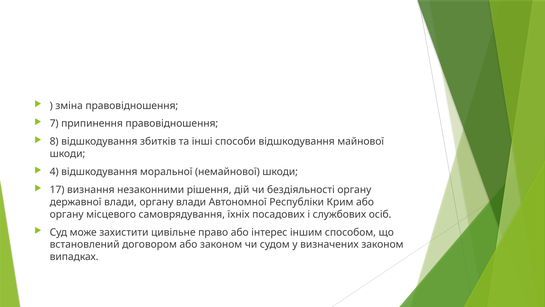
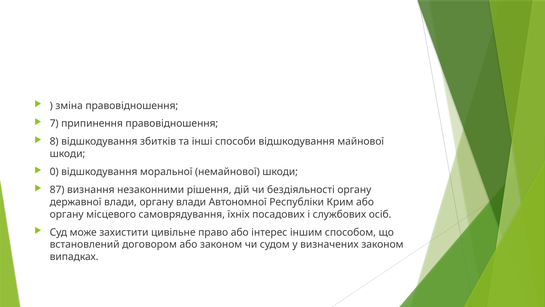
4: 4 -> 0
17: 17 -> 87
